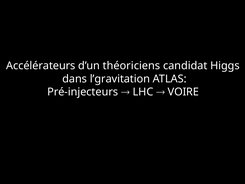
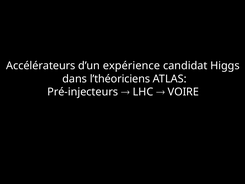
théoriciens: théoriciens -> expérience
l’gravitation: l’gravitation -> l’théoriciens
